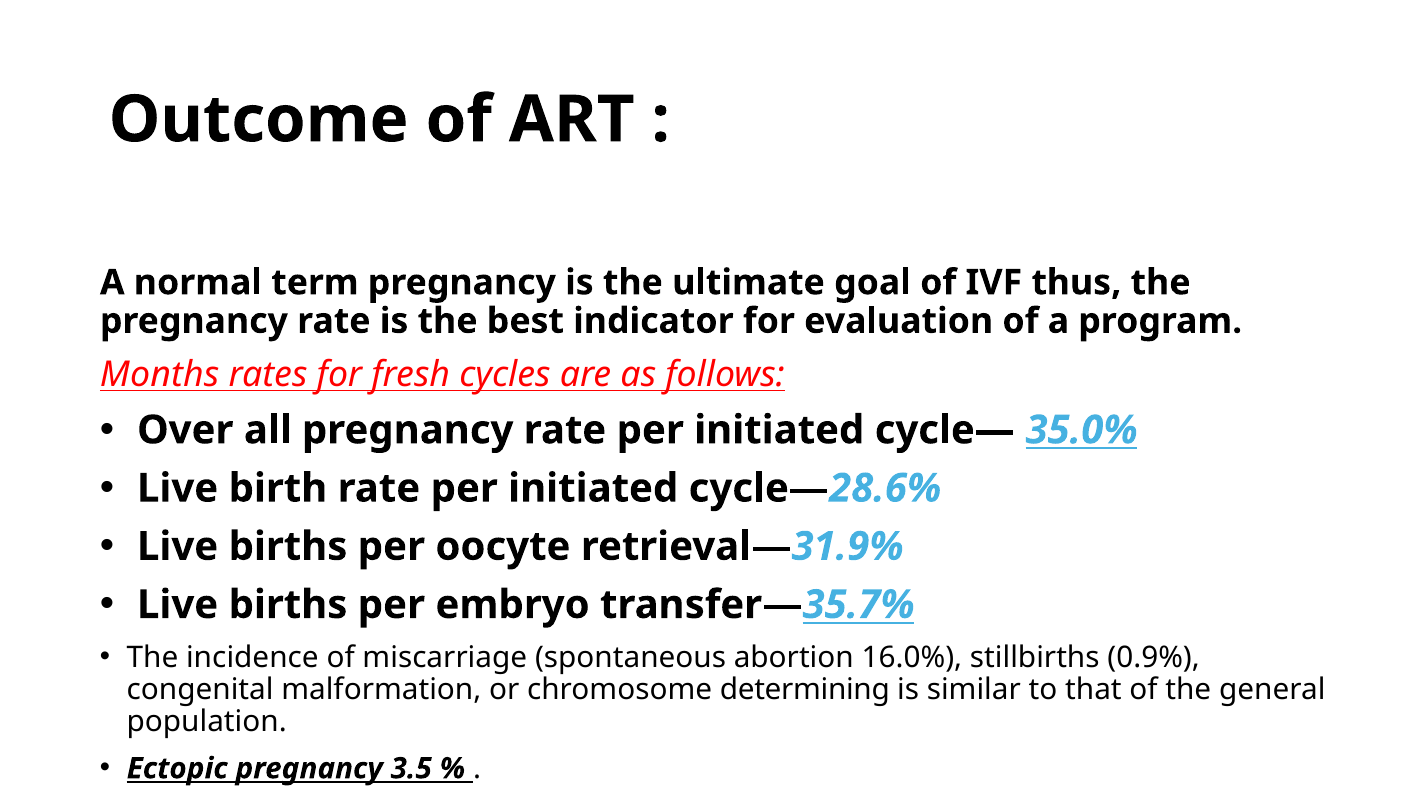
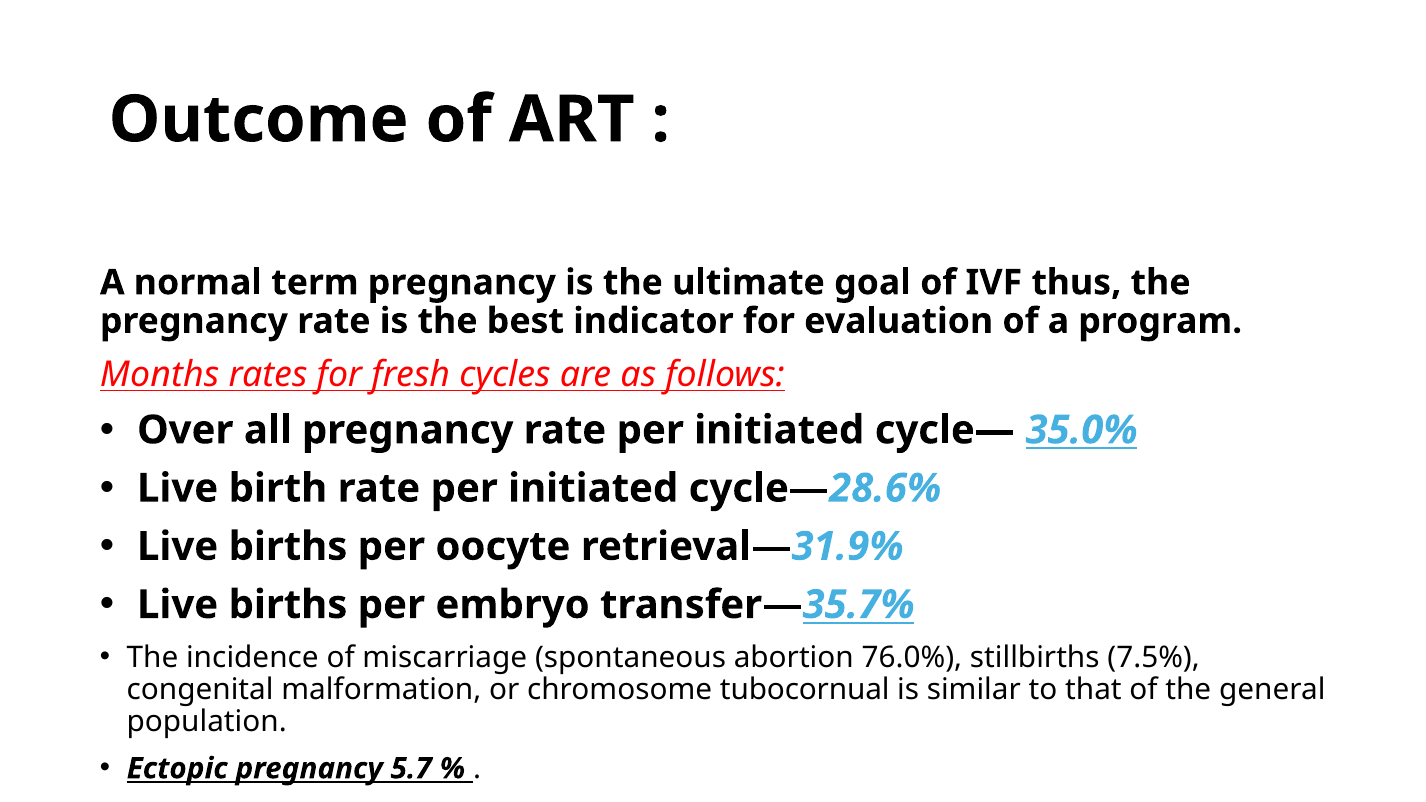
16.0%: 16.0% -> 76.0%
0.9%: 0.9% -> 7.5%
determining: determining -> tubocornual
3.5: 3.5 -> 5.7
